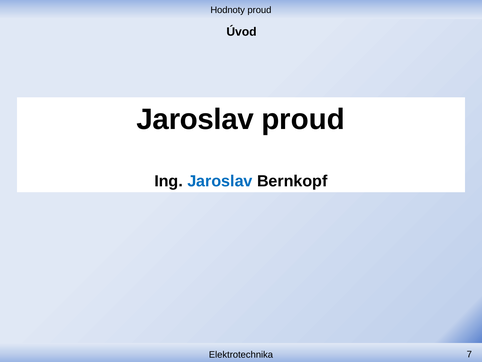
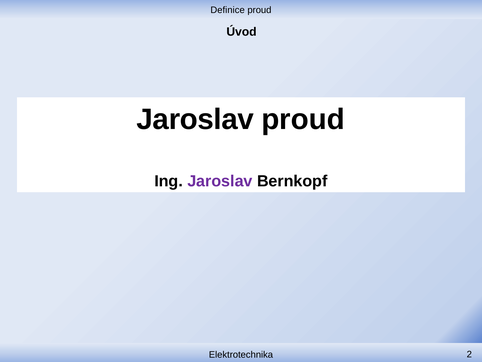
Hodnoty: Hodnoty -> Definice
Jaroslav at (220, 181) colour: blue -> purple
7: 7 -> 2
